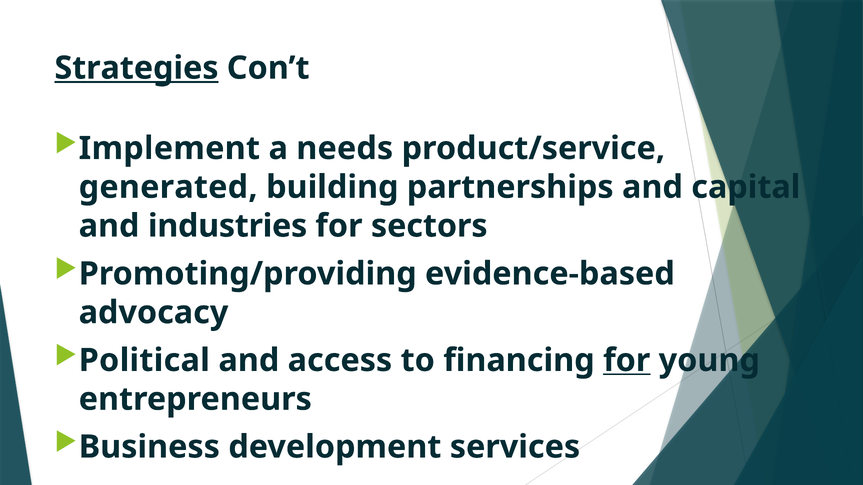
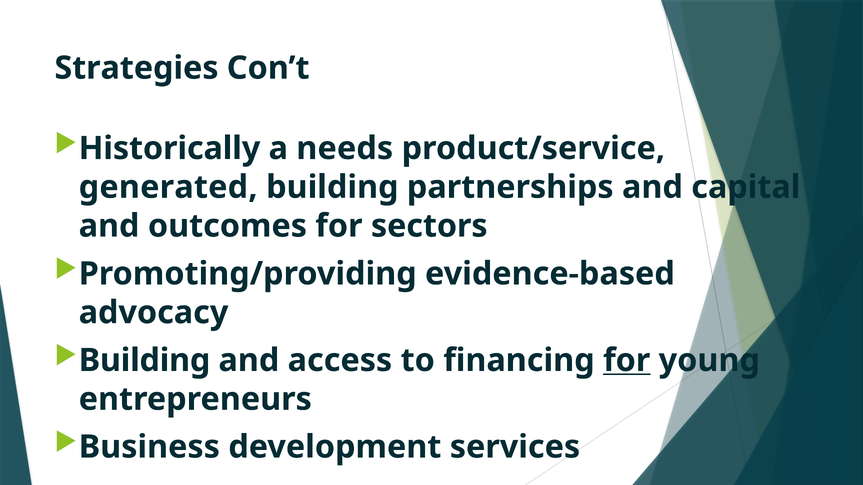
Strategies underline: present -> none
Implement: Implement -> Historically
industries: industries -> outcomes
Political at (144, 361): Political -> Building
